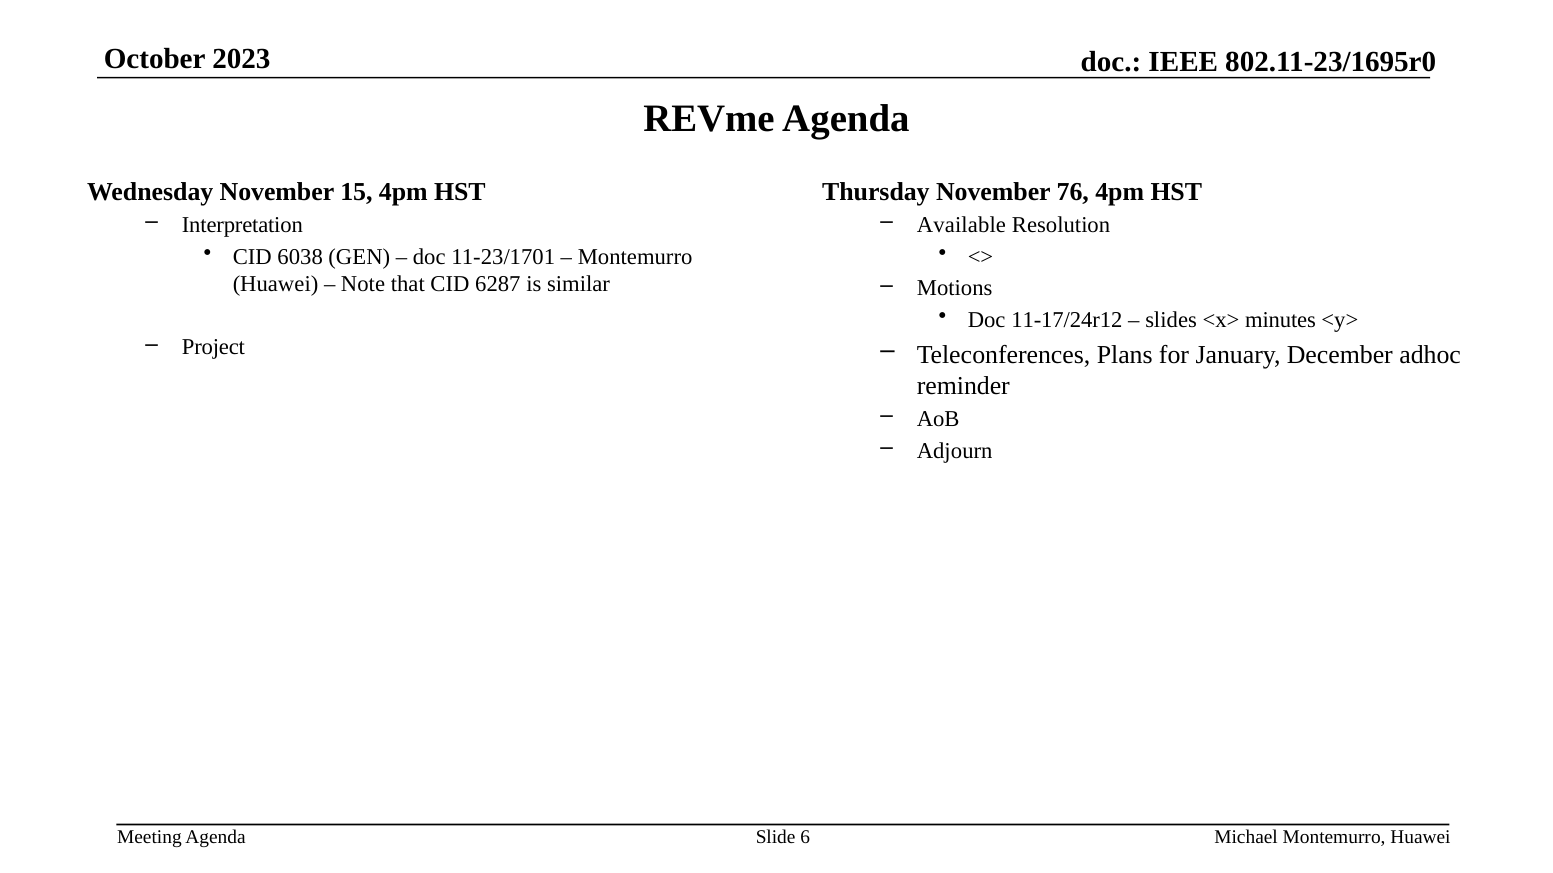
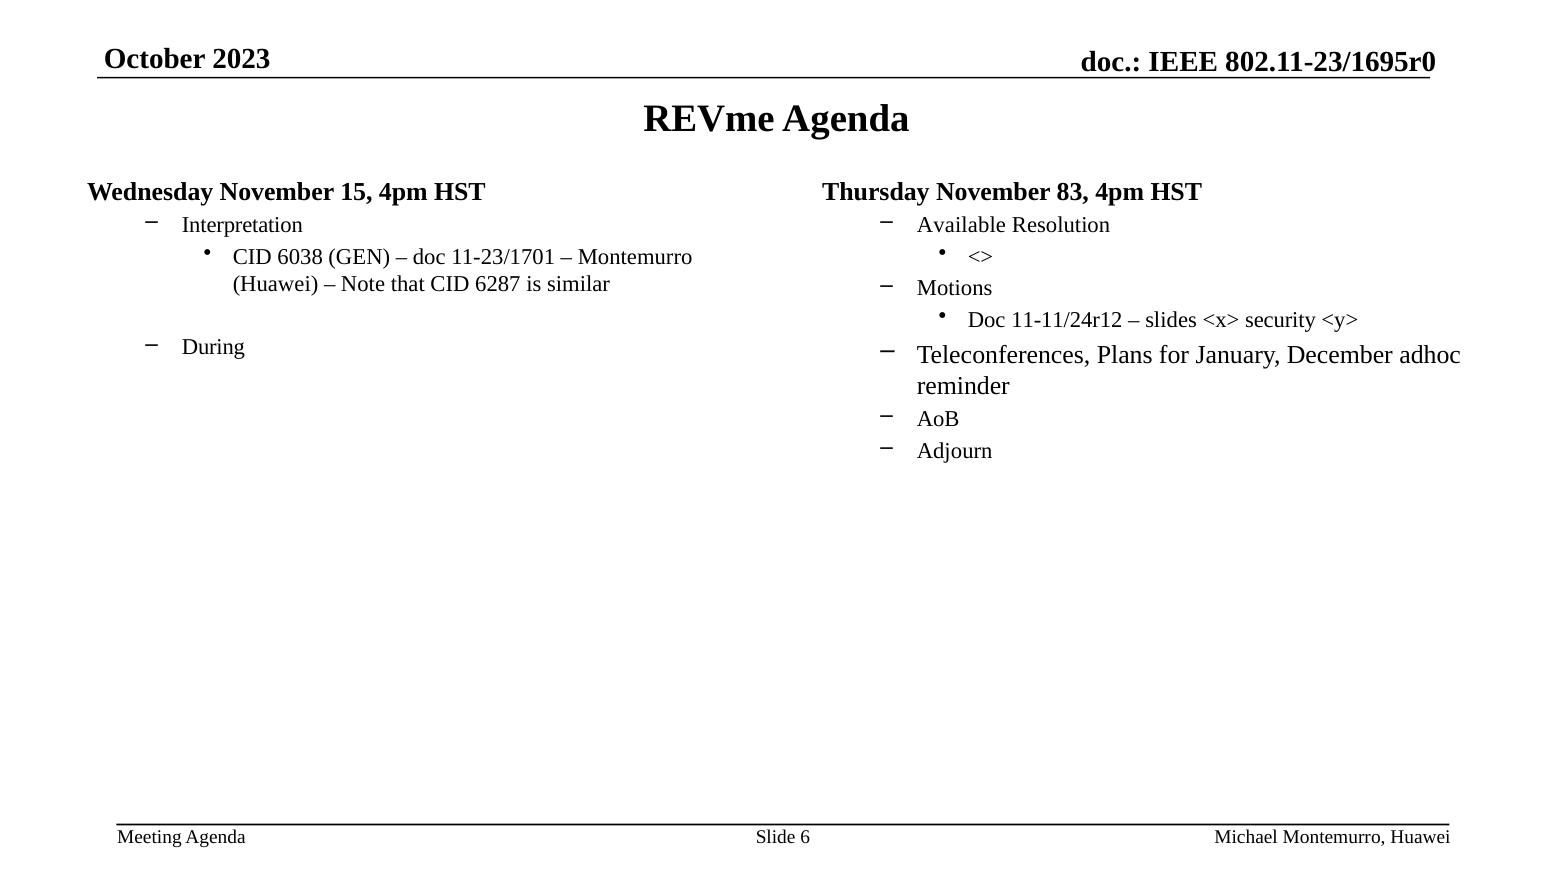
76: 76 -> 83
11-17/24r12: 11-17/24r12 -> 11-11/24r12
minutes: minutes -> security
Project: Project -> During
